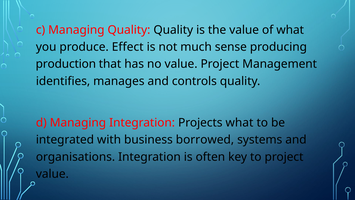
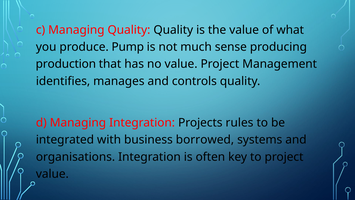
Effect: Effect -> Pump
Projects what: what -> rules
